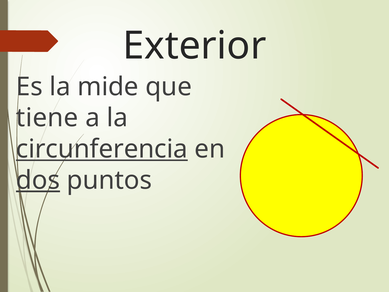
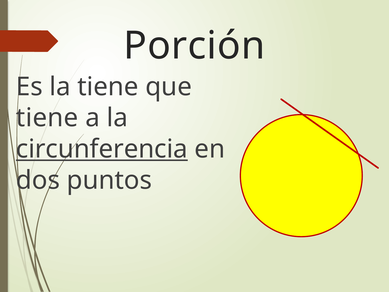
Exterior: Exterior -> Porción
la mide: mide -> tiene
dos underline: present -> none
